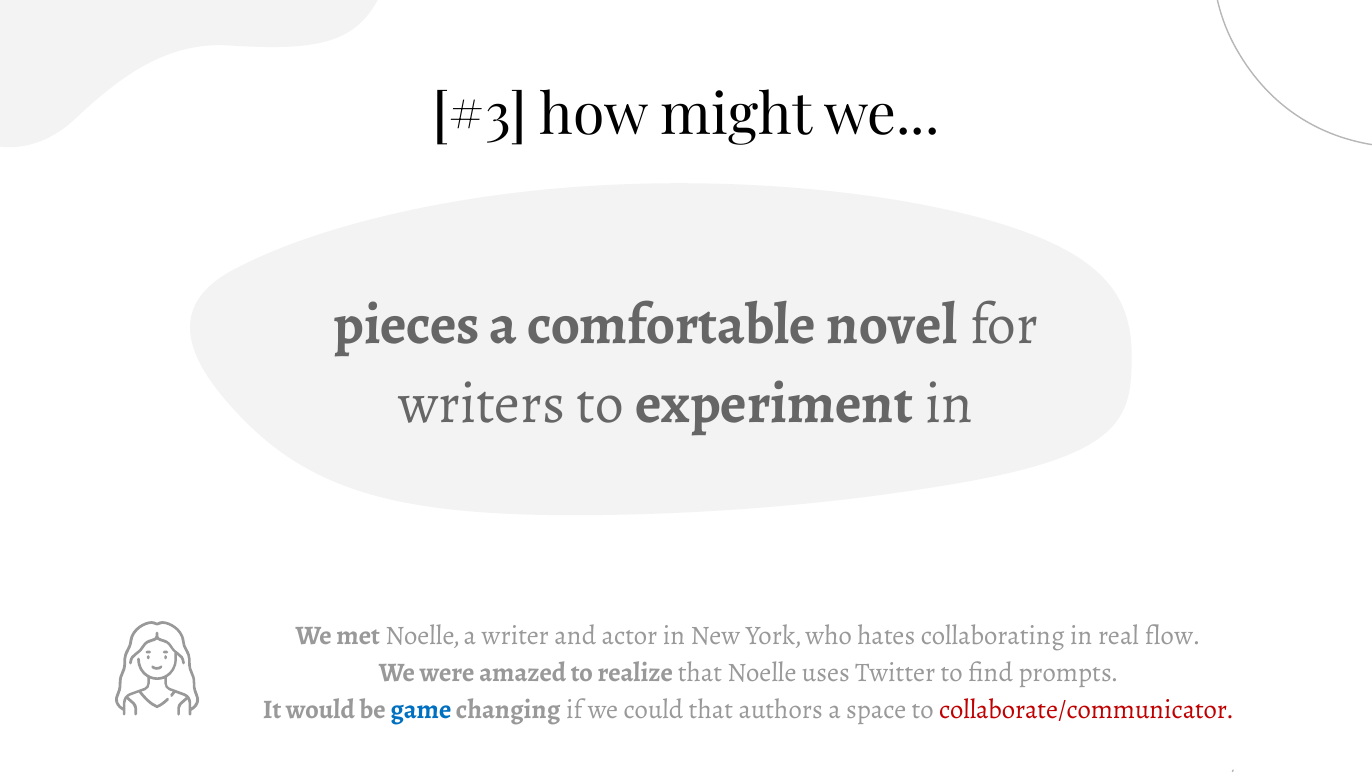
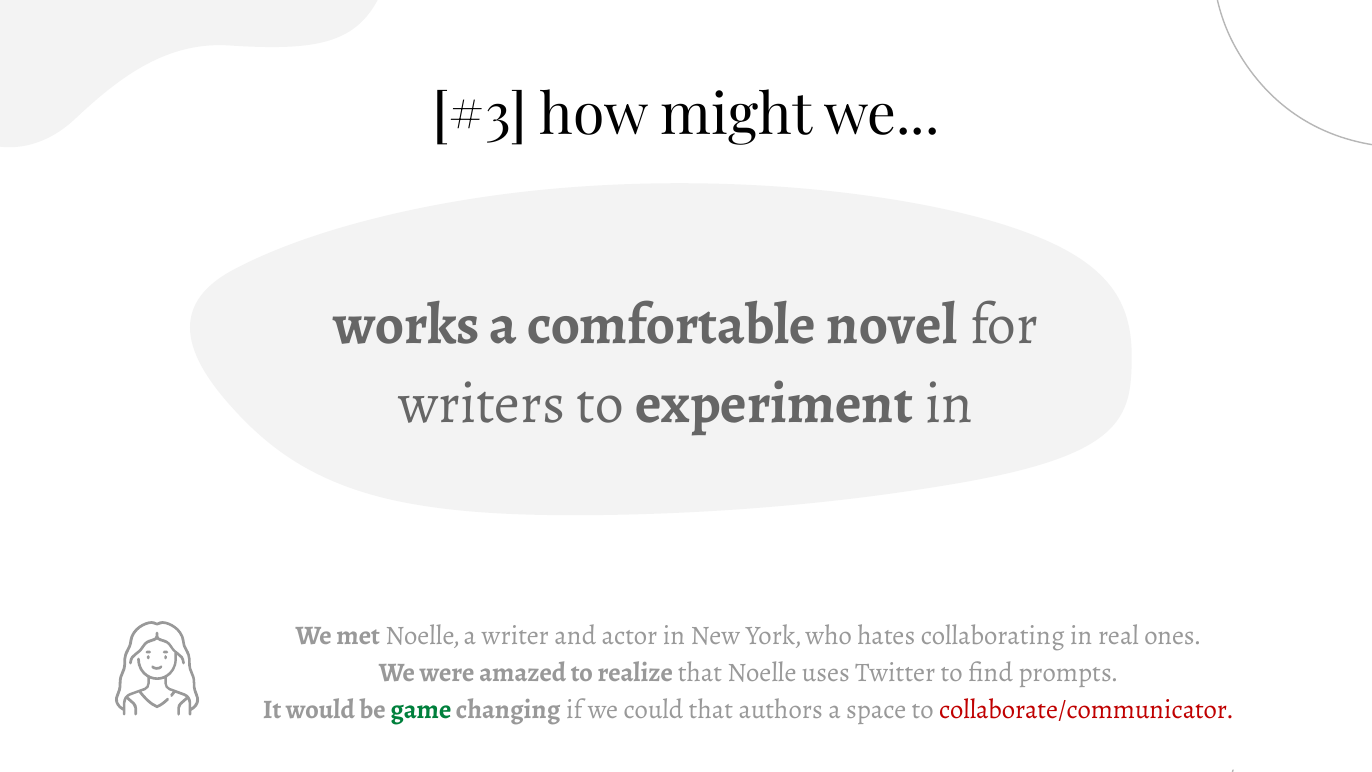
pieces: pieces -> works
flow: flow -> ones
game colour: blue -> green
